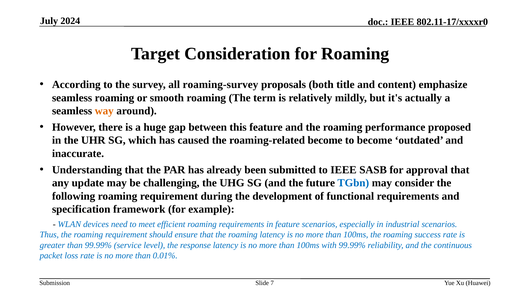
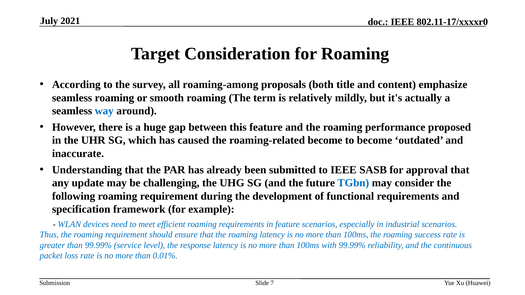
2024: 2024 -> 2021
roaming-survey: roaming-survey -> roaming-among
way colour: orange -> blue
